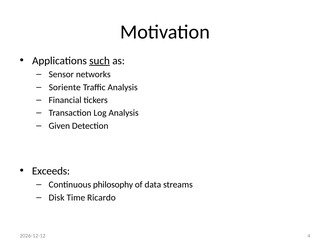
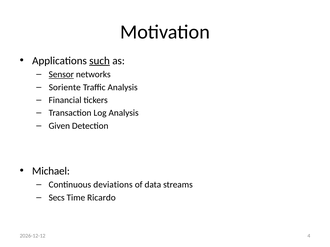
Sensor underline: none -> present
Exceeds: Exceeds -> Michael
philosophy: philosophy -> deviations
Disk: Disk -> Secs
